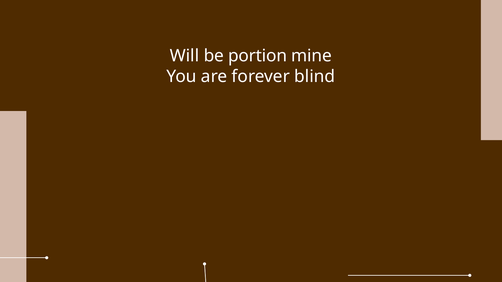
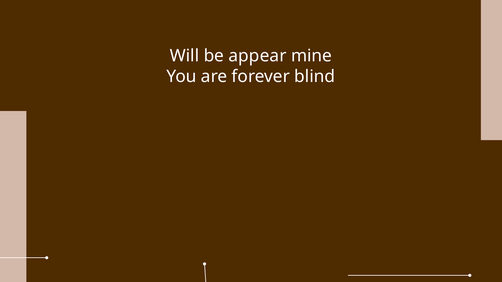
portion: portion -> appear
